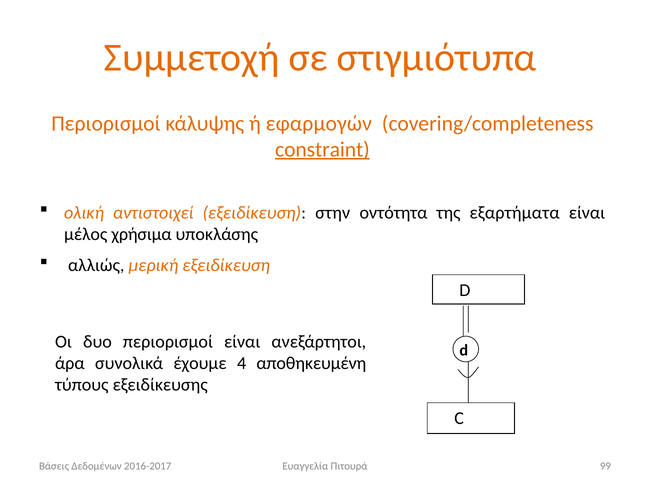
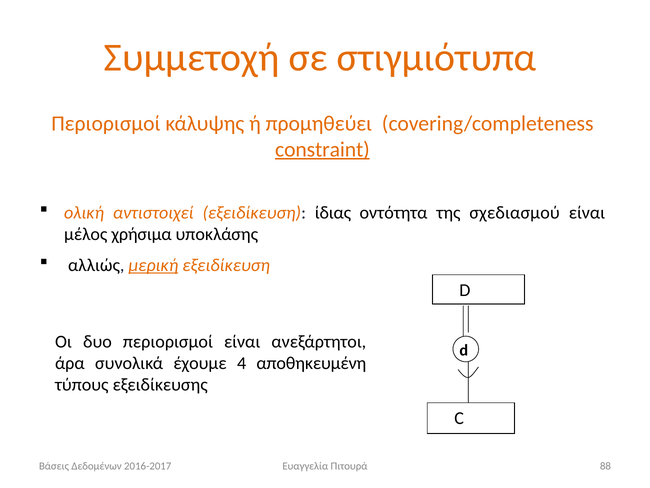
εφαρμογών: εφαρμογών -> προμηθεύει
στην: στην -> ίδιας
εξαρτήματα: εξαρτήματα -> σχεδιασμού
μερική underline: none -> present
99: 99 -> 88
